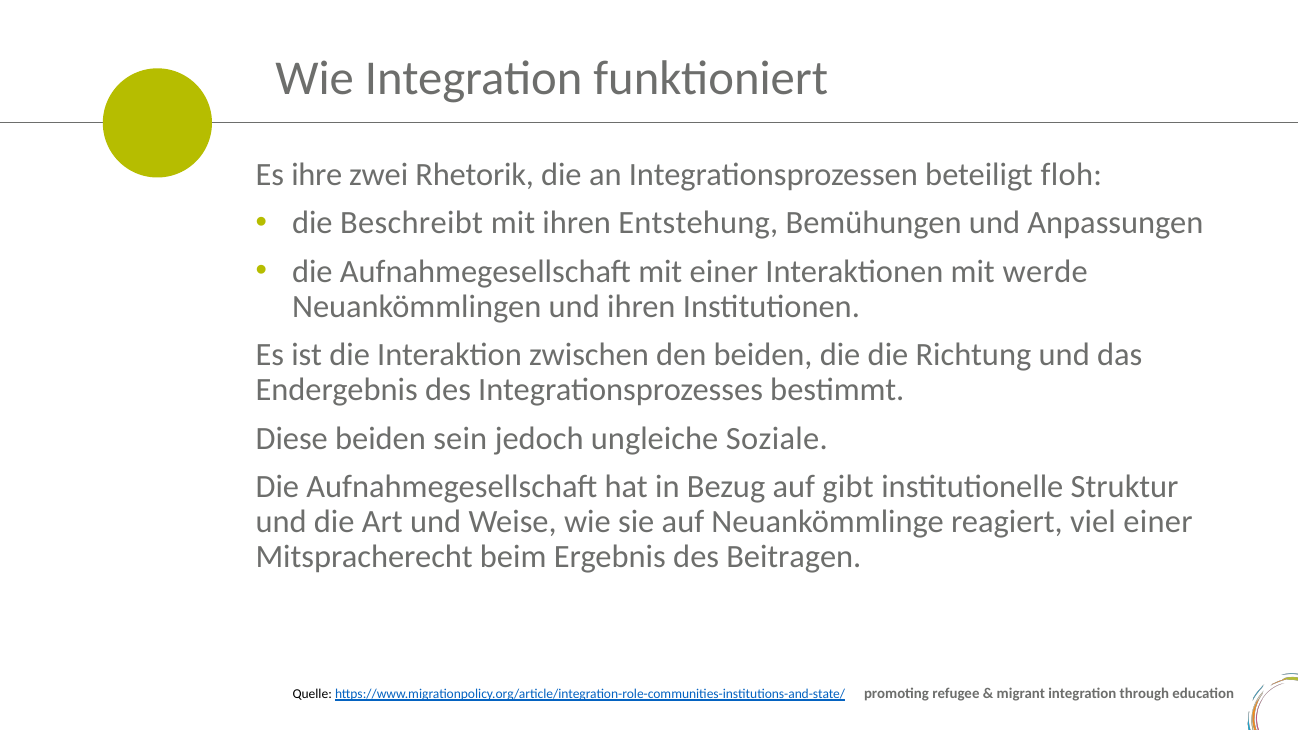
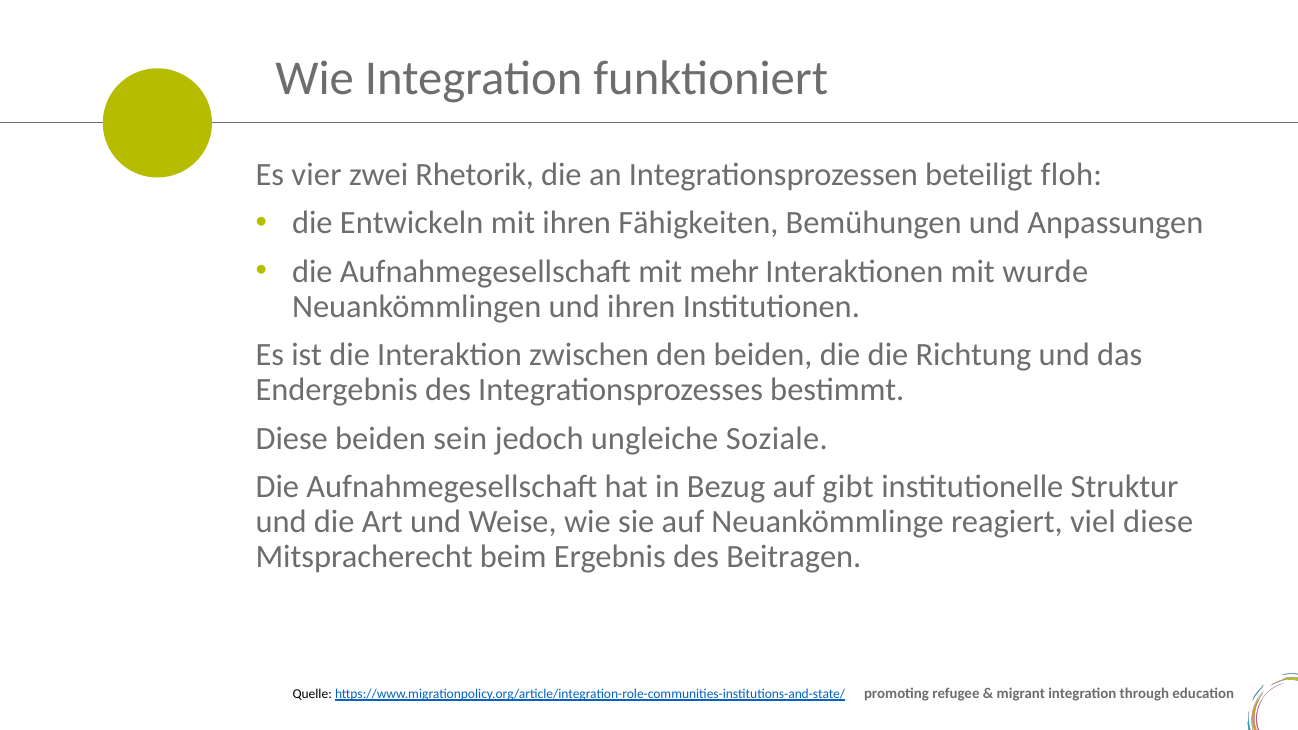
ihre: ihre -> vier
Beschreibt: Beschreibt -> Entwickeln
Entstehung: Entstehung -> Fähigkeiten
mit einer: einer -> mehr
werde: werde -> wurde
viel einer: einer -> diese
